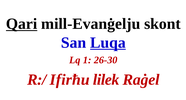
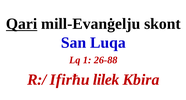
Luqa underline: present -> none
26-30: 26-30 -> 26-88
Raġel: Raġel -> Kbira
